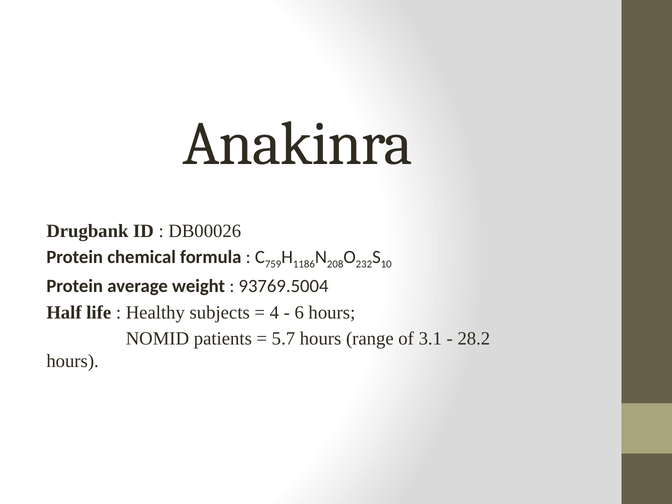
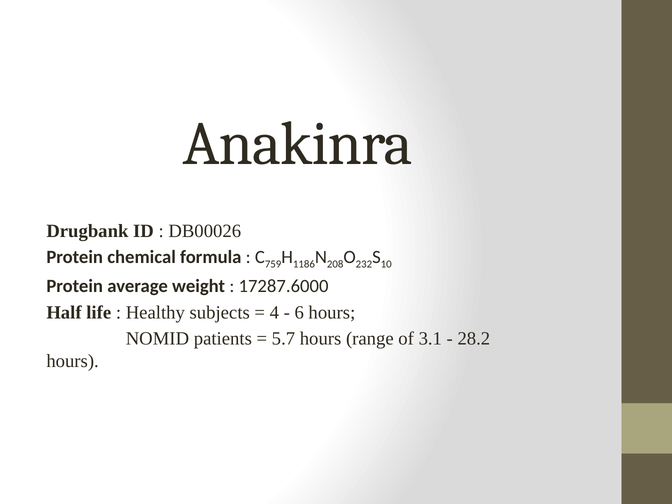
93769.5004: 93769.5004 -> 17287.6000
